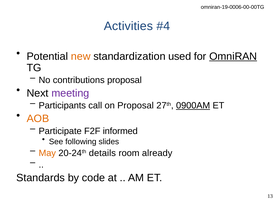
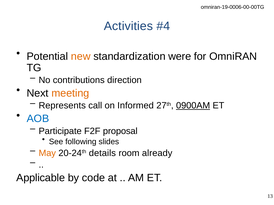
used: used -> were
OmniRAN underline: present -> none
contributions proposal: proposal -> direction
meeting colour: purple -> orange
Participants: Participants -> Represents
on Proposal: Proposal -> Informed
AOB colour: orange -> blue
informed: informed -> proposal
Standards: Standards -> Applicable
